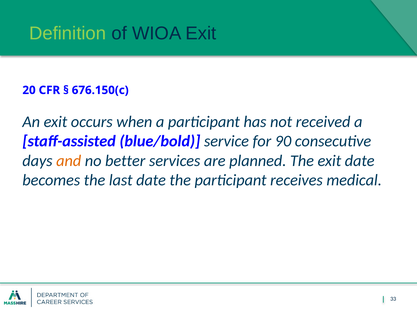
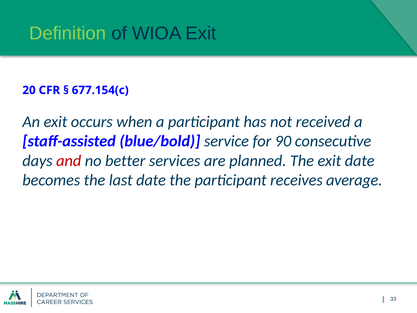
676.150(c: 676.150(c -> 677.154(c
and colour: orange -> red
medical: medical -> average
